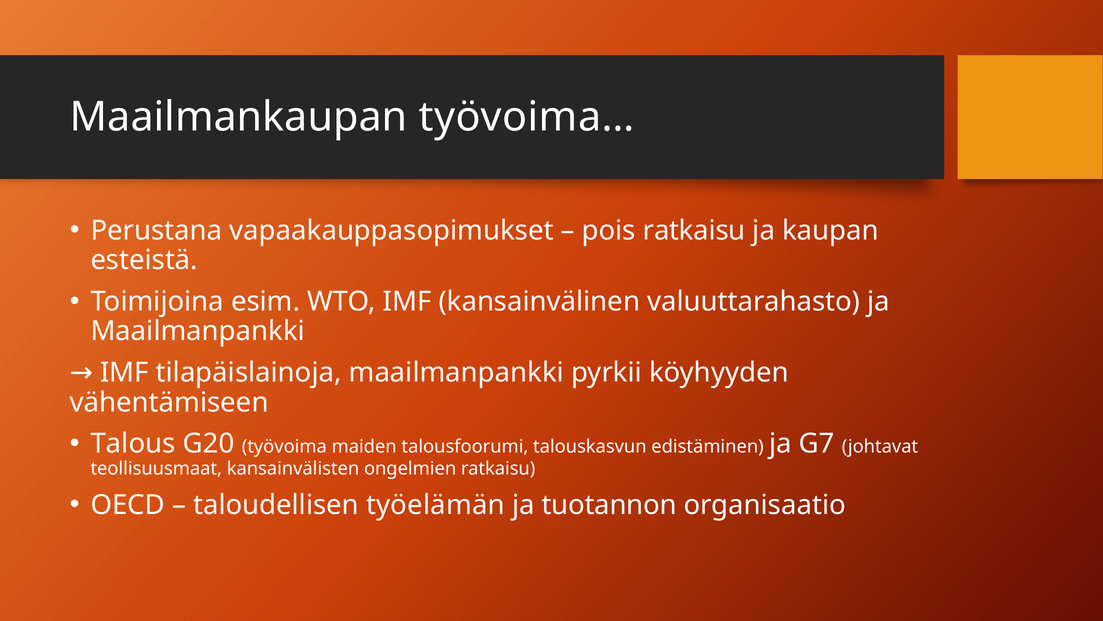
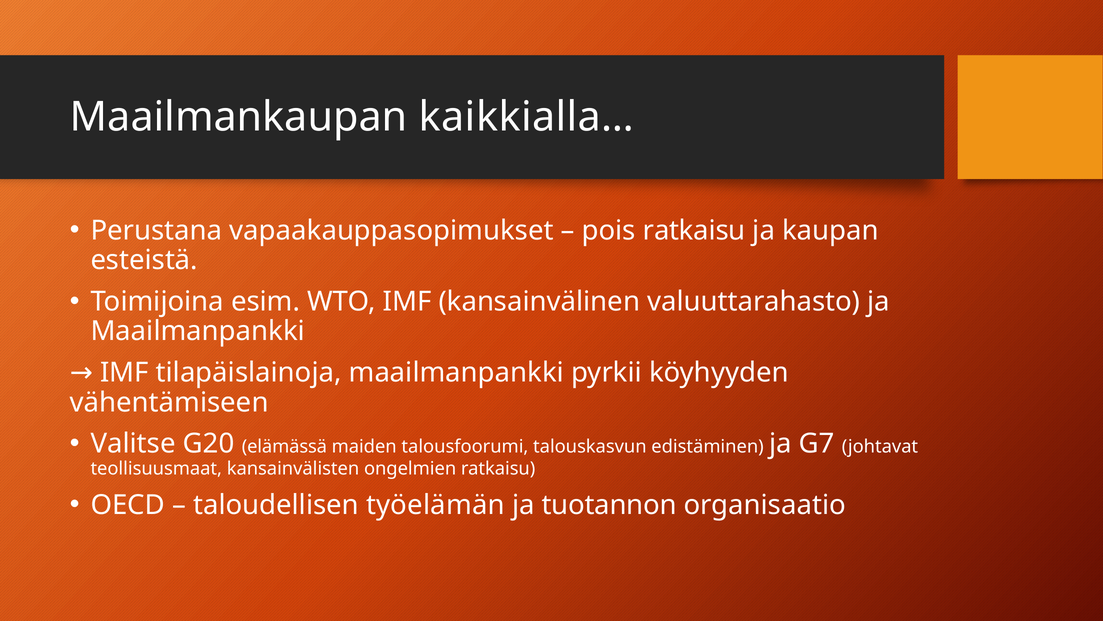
työvoima…: työvoima… -> kaikkialla…
Talous: Talous -> Valitse
työvoima: työvoima -> elämässä
